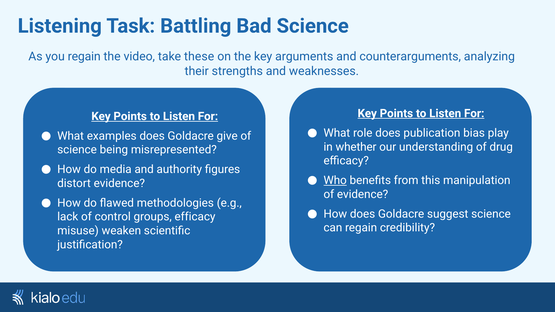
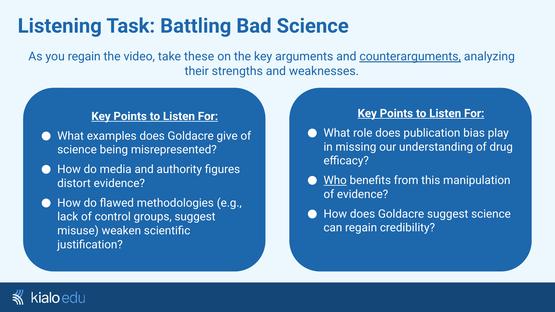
counterarguments underline: none -> present
whether: whether -> missing
groups efficacy: efficacy -> suggest
